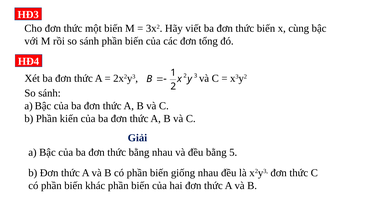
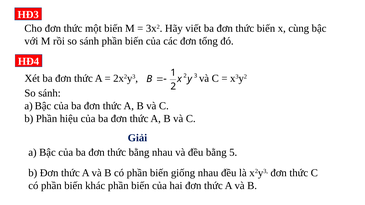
kiến: kiến -> hiệu
